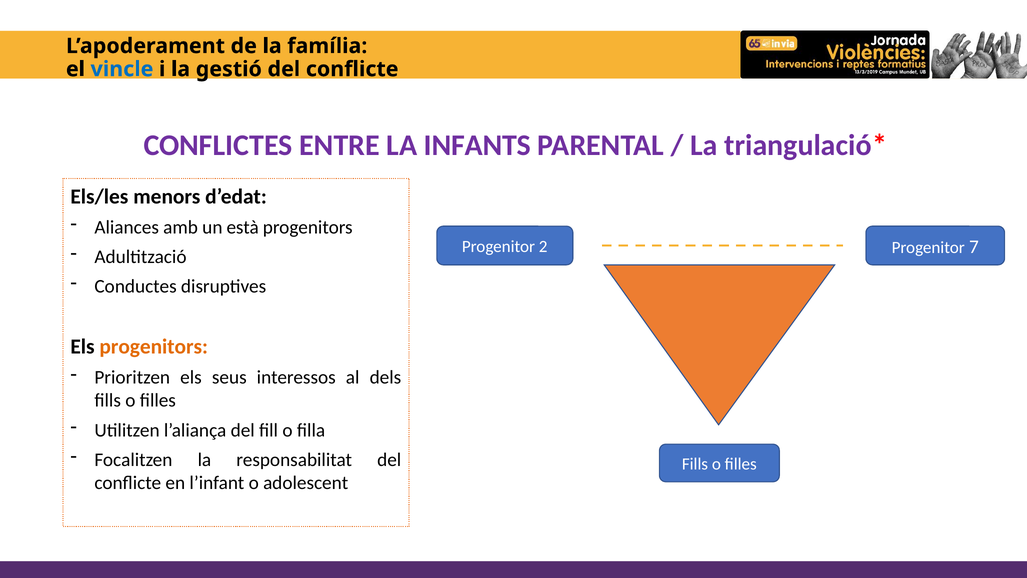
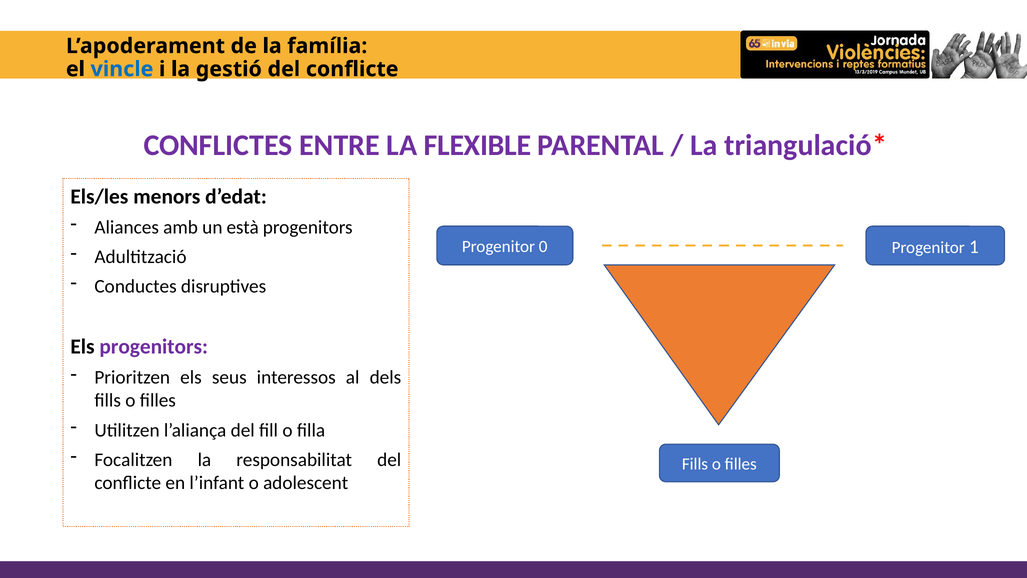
INFANTS: INFANTS -> FLEXIBLE
2: 2 -> 0
7: 7 -> 1
progenitors at (154, 347) colour: orange -> purple
